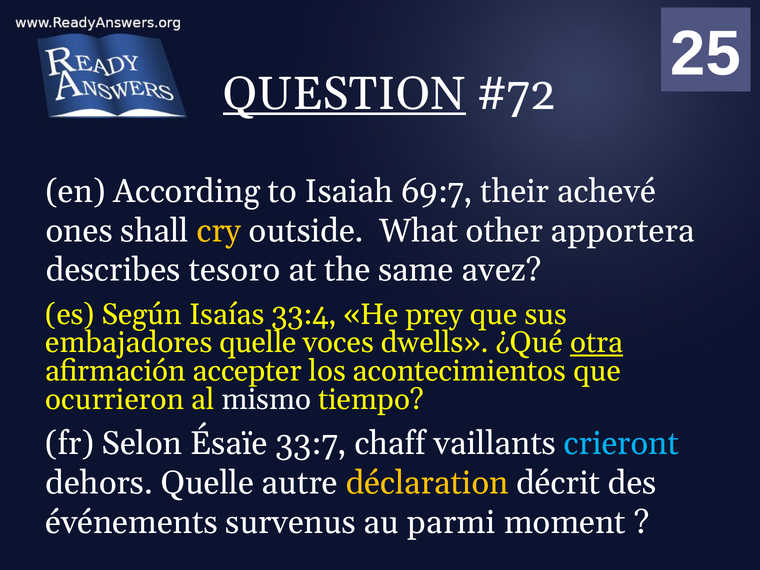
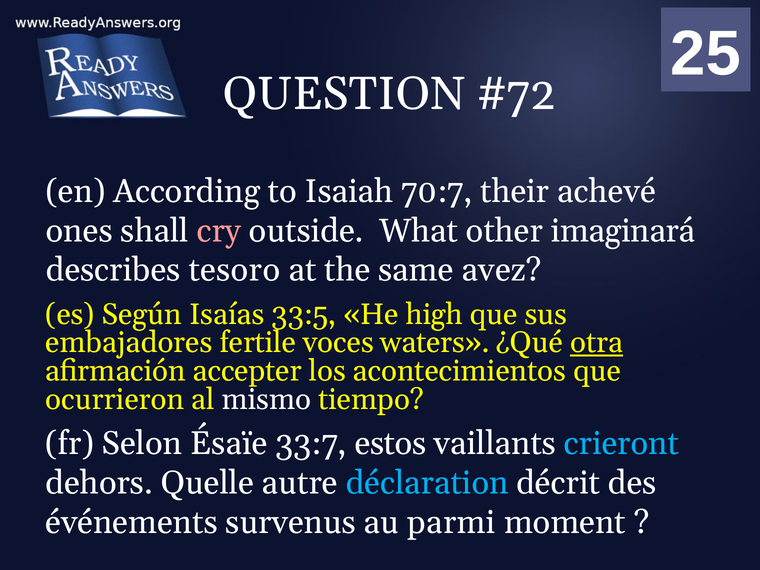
QUESTION underline: present -> none
69:7: 69:7 -> 70:7
cry colour: yellow -> pink
apportera: apportera -> imaginará
33:4: 33:4 -> 33:5
prey: prey -> high
embajadores quelle: quelle -> fertile
dwells: dwells -> waters
chaff: chaff -> estos
déclaration colour: yellow -> light blue
